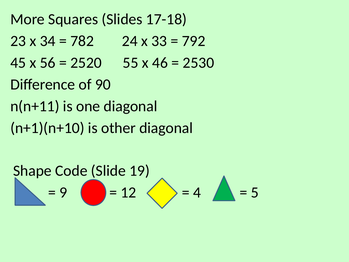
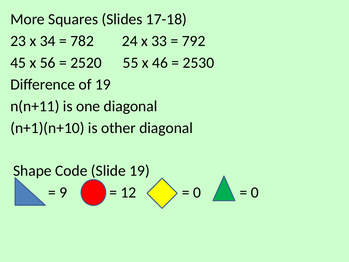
of 90: 90 -> 19
4 at (197, 192): 4 -> 0
5 at (255, 192): 5 -> 0
